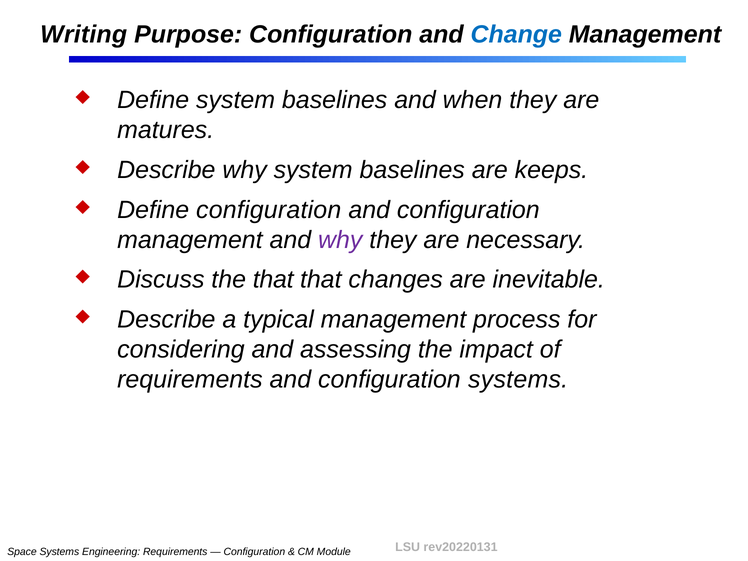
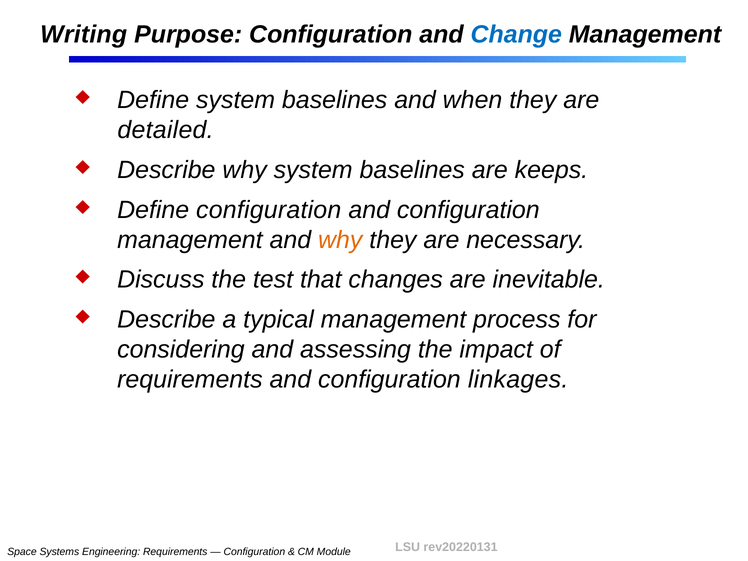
matures: matures -> detailed
why at (340, 240) colour: purple -> orange
the that: that -> test
configuration systems: systems -> linkages
